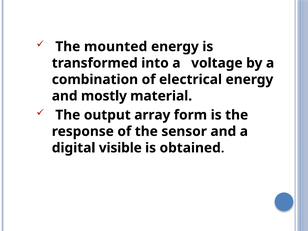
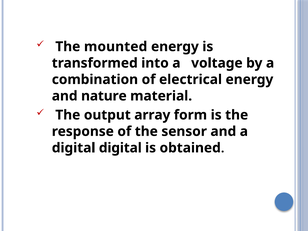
mostly: mostly -> nature
digital visible: visible -> digital
